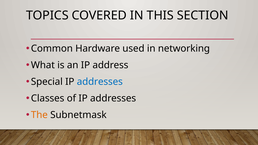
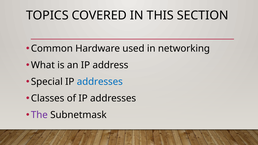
The colour: orange -> purple
